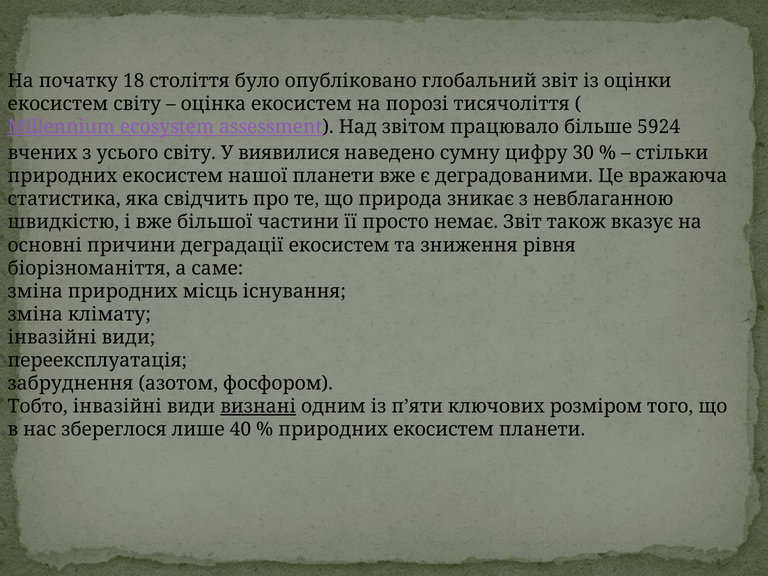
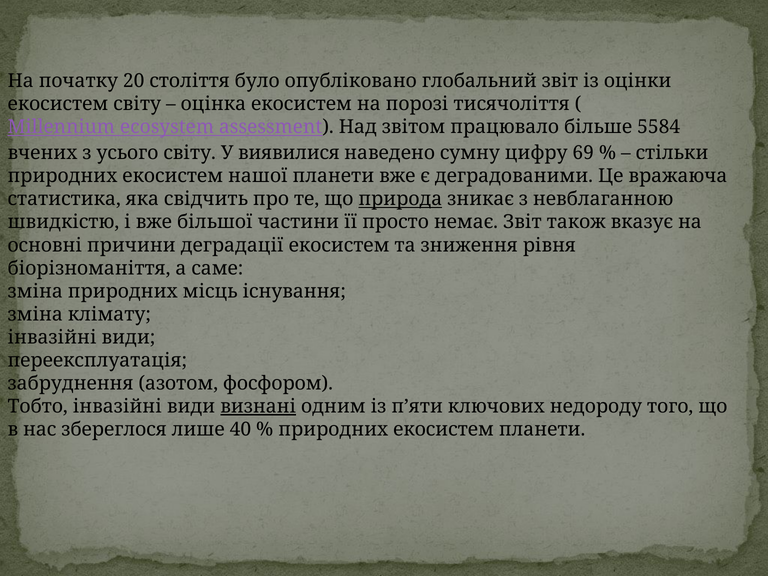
18: 18 -> 20
5924: 5924 -> 5584
30: 30 -> 69
природа underline: none -> present
розміром: розміром -> недороду
